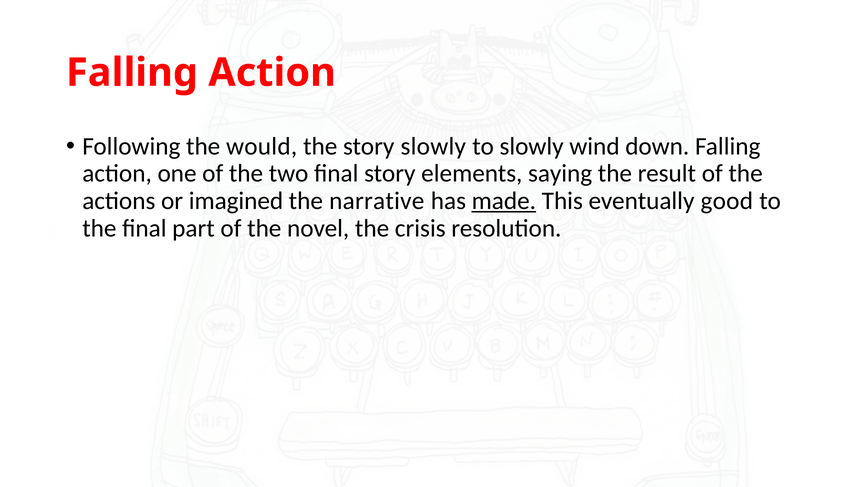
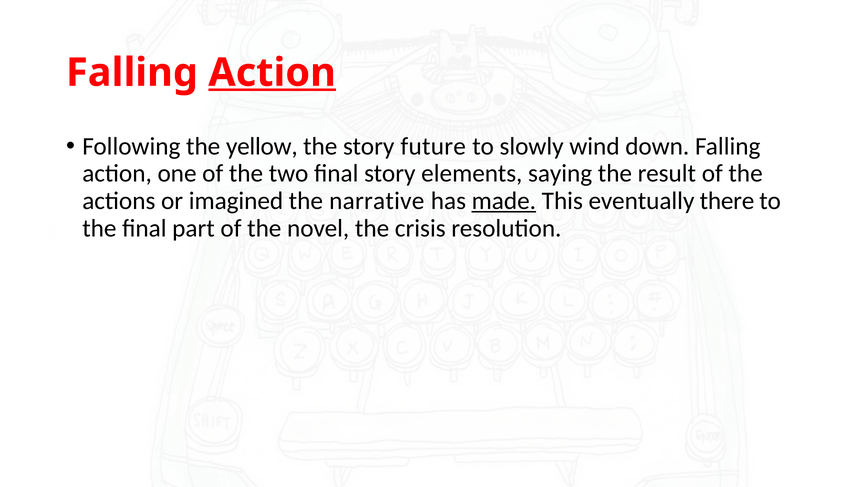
Action at (272, 73) underline: none -> present
would: would -> yellow
story slowly: slowly -> future
good: good -> there
